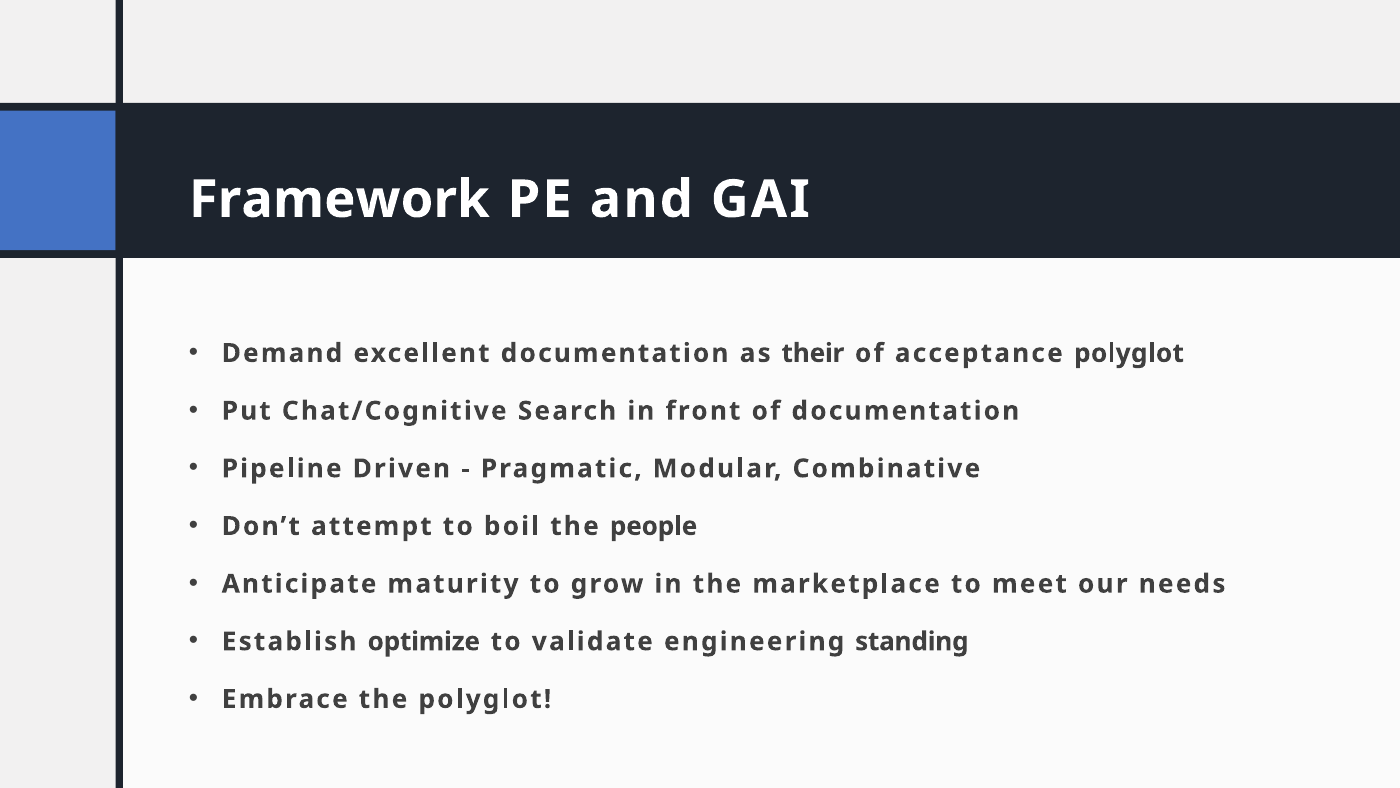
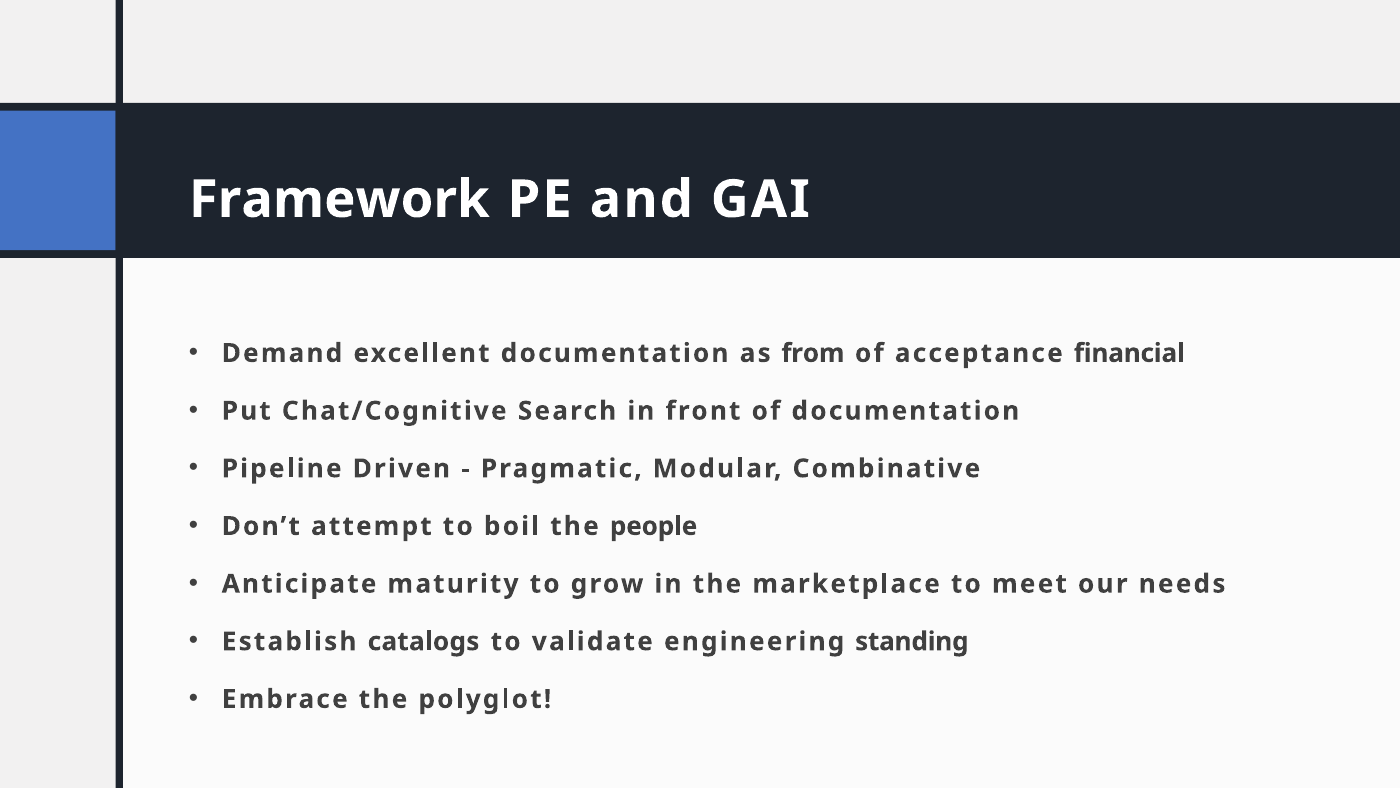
their: their -> from
acceptance polyglot: polyglot -> financial
optimize: optimize -> catalogs
